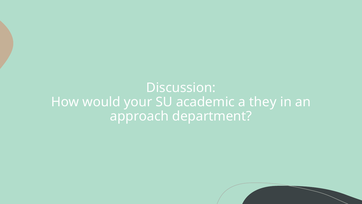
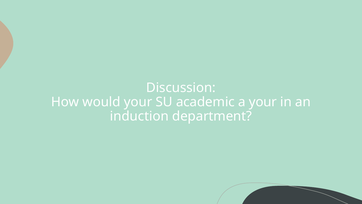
a they: they -> your
approach: approach -> induction
